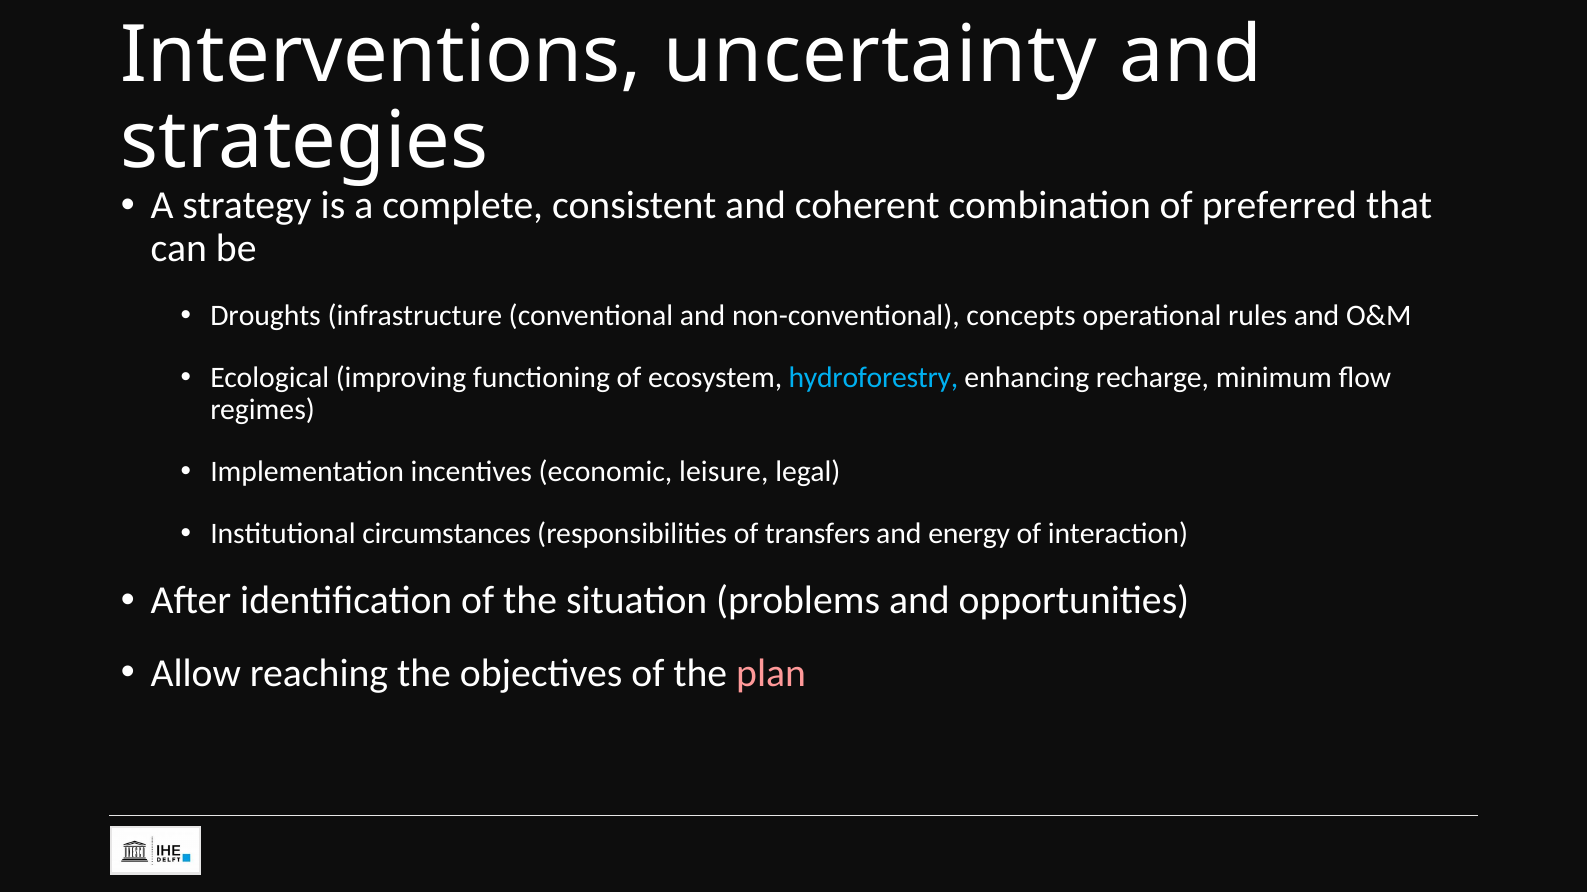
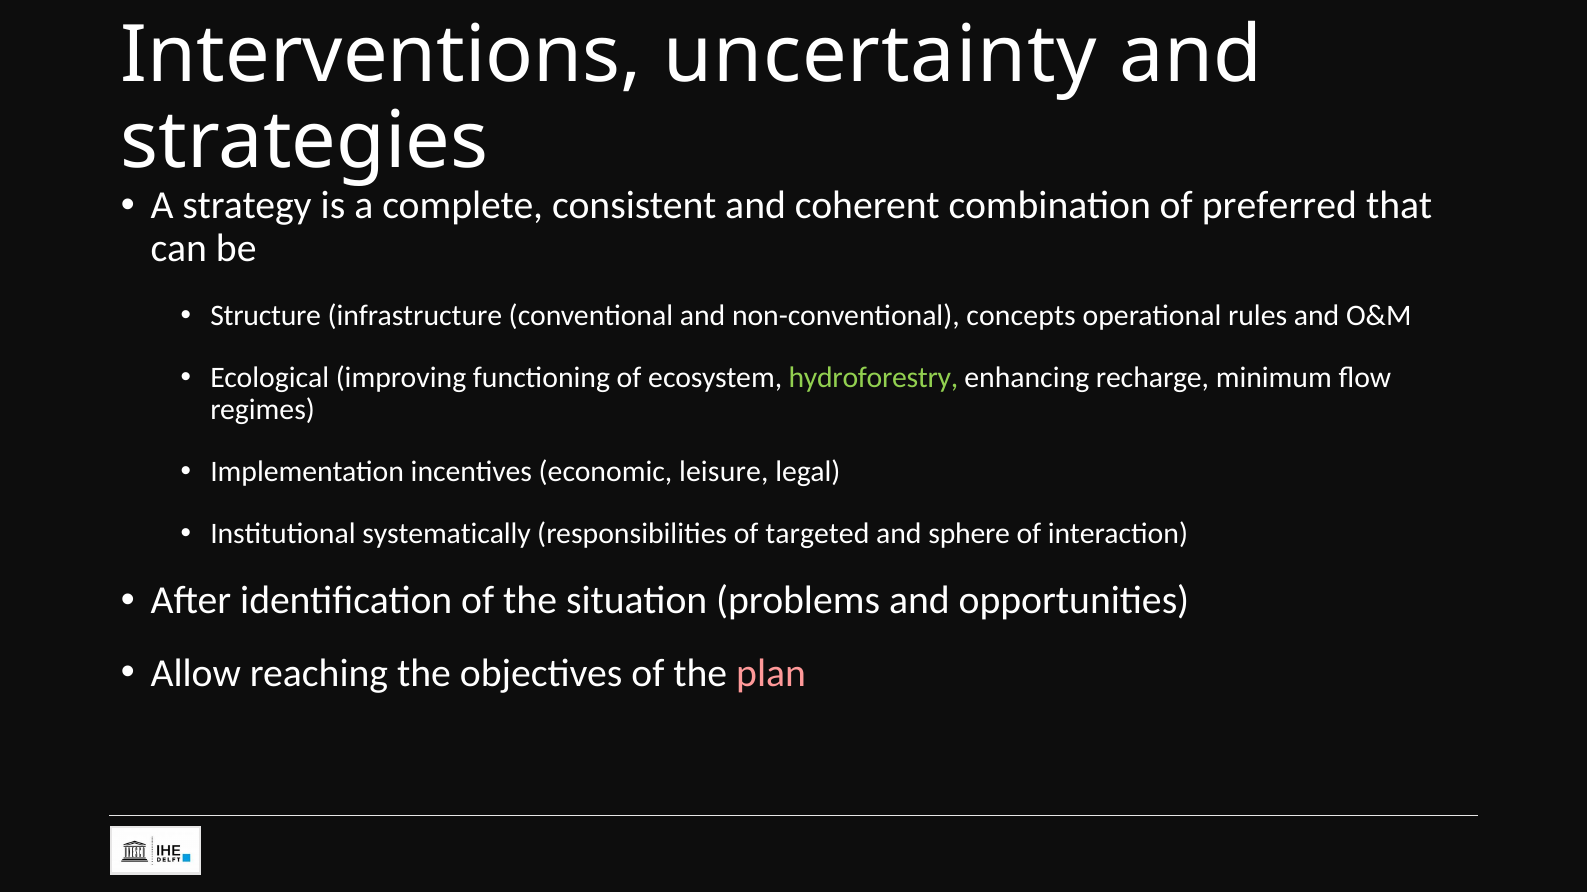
Droughts: Droughts -> Structure
hydroforestry colour: light blue -> light green
circumstances: circumstances -> systematically
transfers: transfers -> targeted
energy: energy -> sphere
